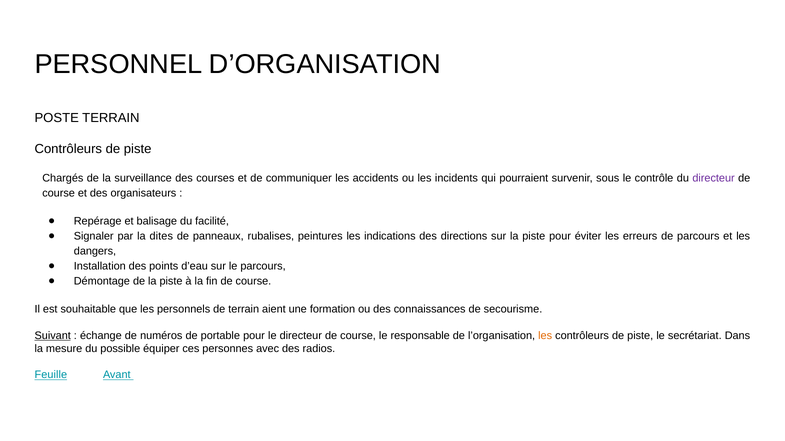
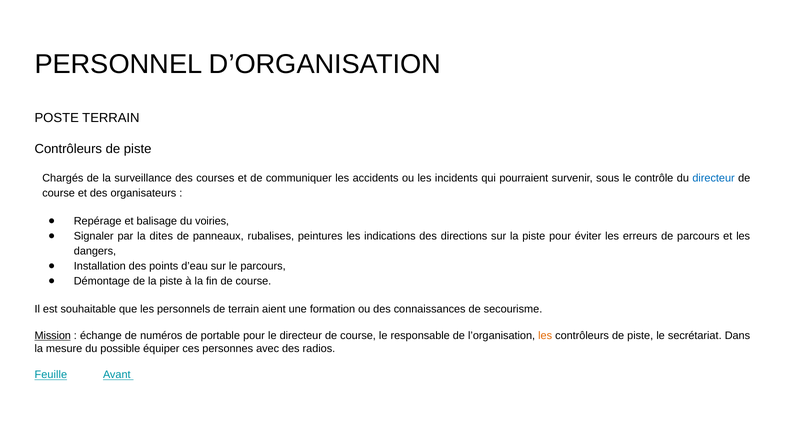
directeur at (714, 178) colour: purple -> blue
facilité: facilité -> voiries
Suivant: Suivant -> Mission
